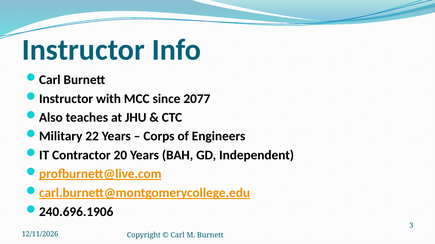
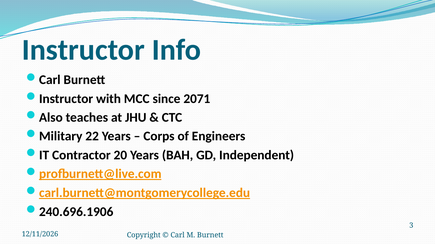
2077: 2077 -> 2071
